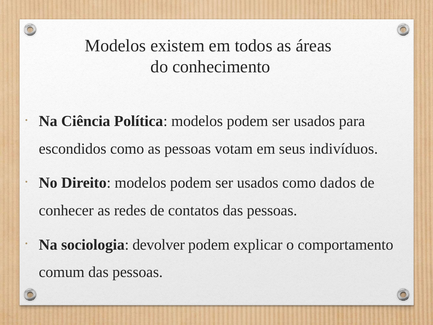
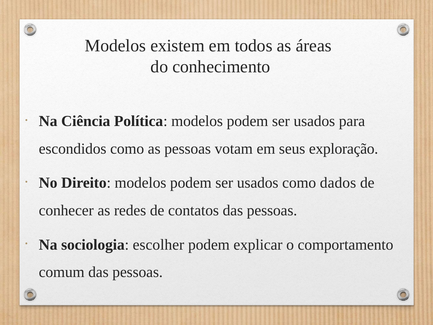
indivíduos: indivíduos -> exploração
devolver: devolver -> escolher
